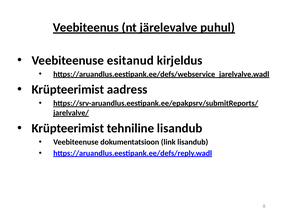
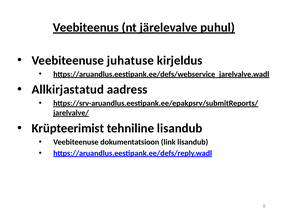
esitanud: esitanud -> juhatuse
Krüpteerimist at (68, 90): Krüpteerimist -> Allkirjastatud
